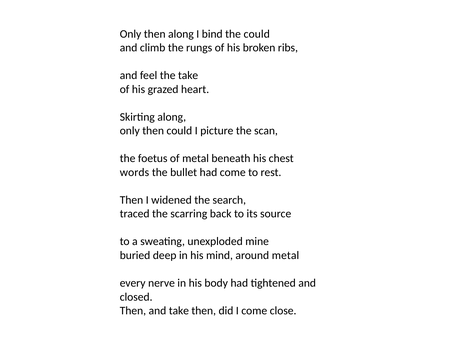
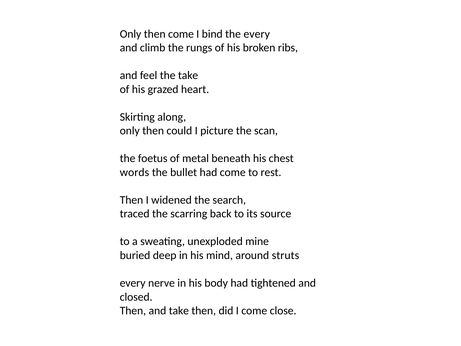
then along: along -> come
the could: could -> every
around metal: metal -> struts
